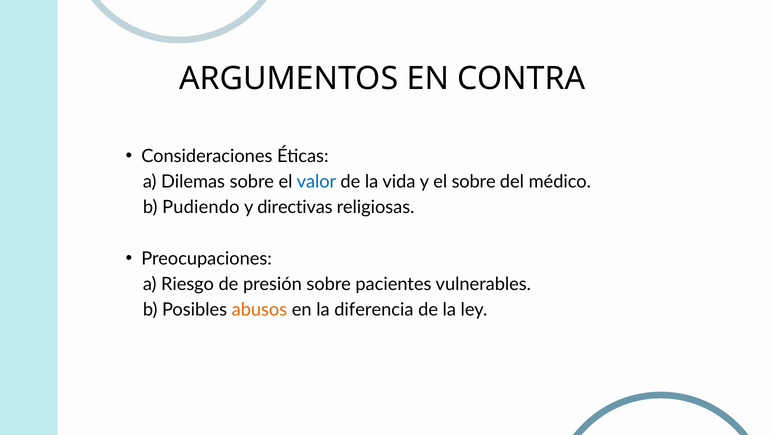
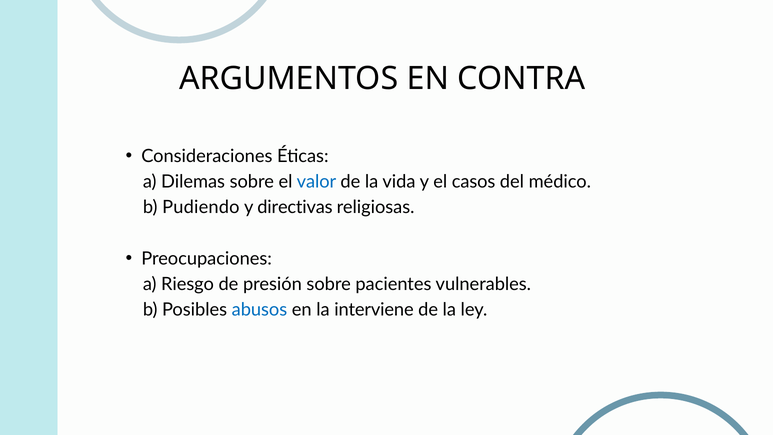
el sobre: sobre -> casos
abusos colour: orange -> blue
diferencia: diferencia -> interviene
